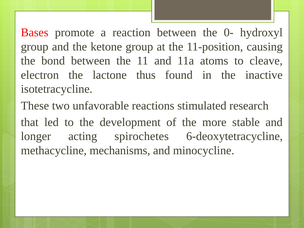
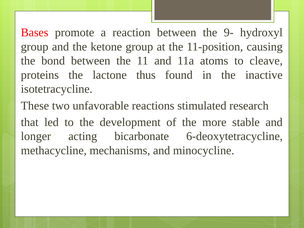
0-: 0- -> 9-
electron: electron -> proteins
spirochetes: spirochetes -> bicarbonate
